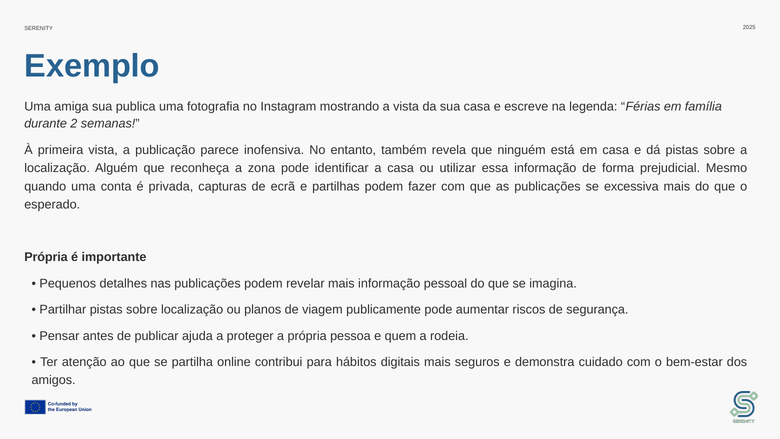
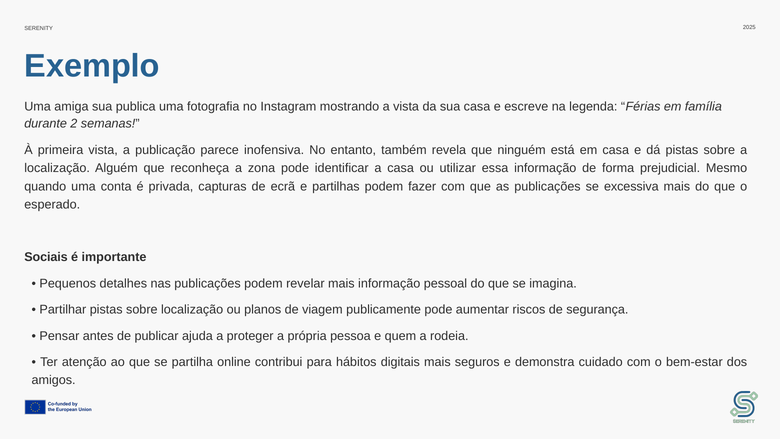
Própria at (46, 257): Própria -> Sociais
